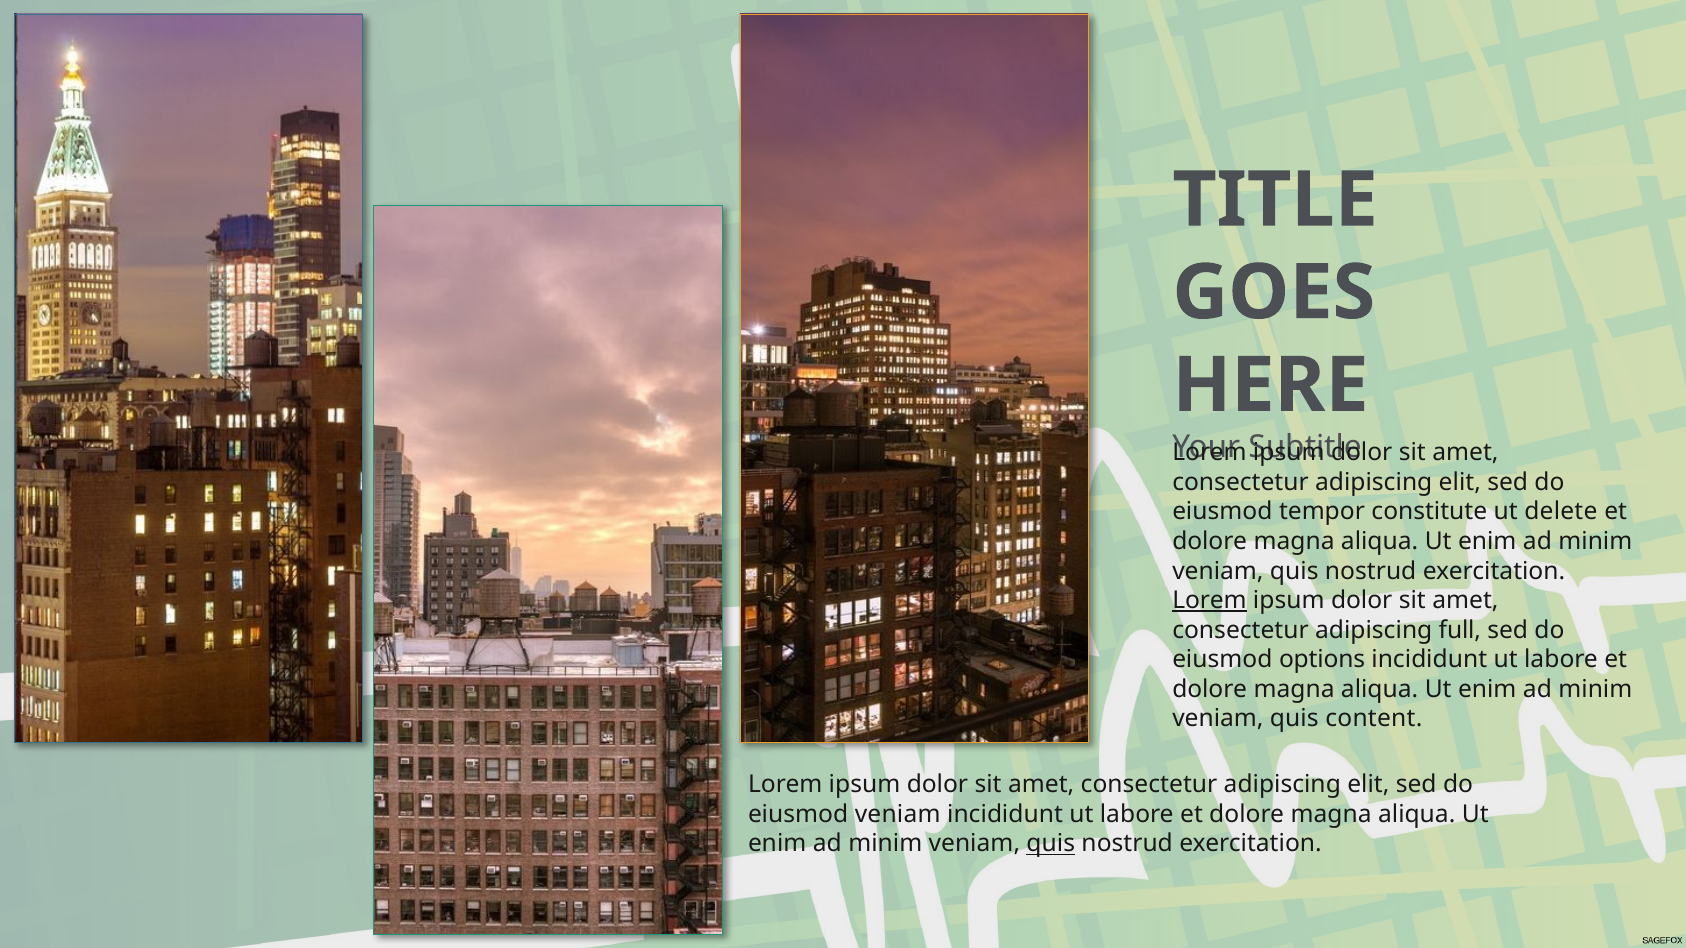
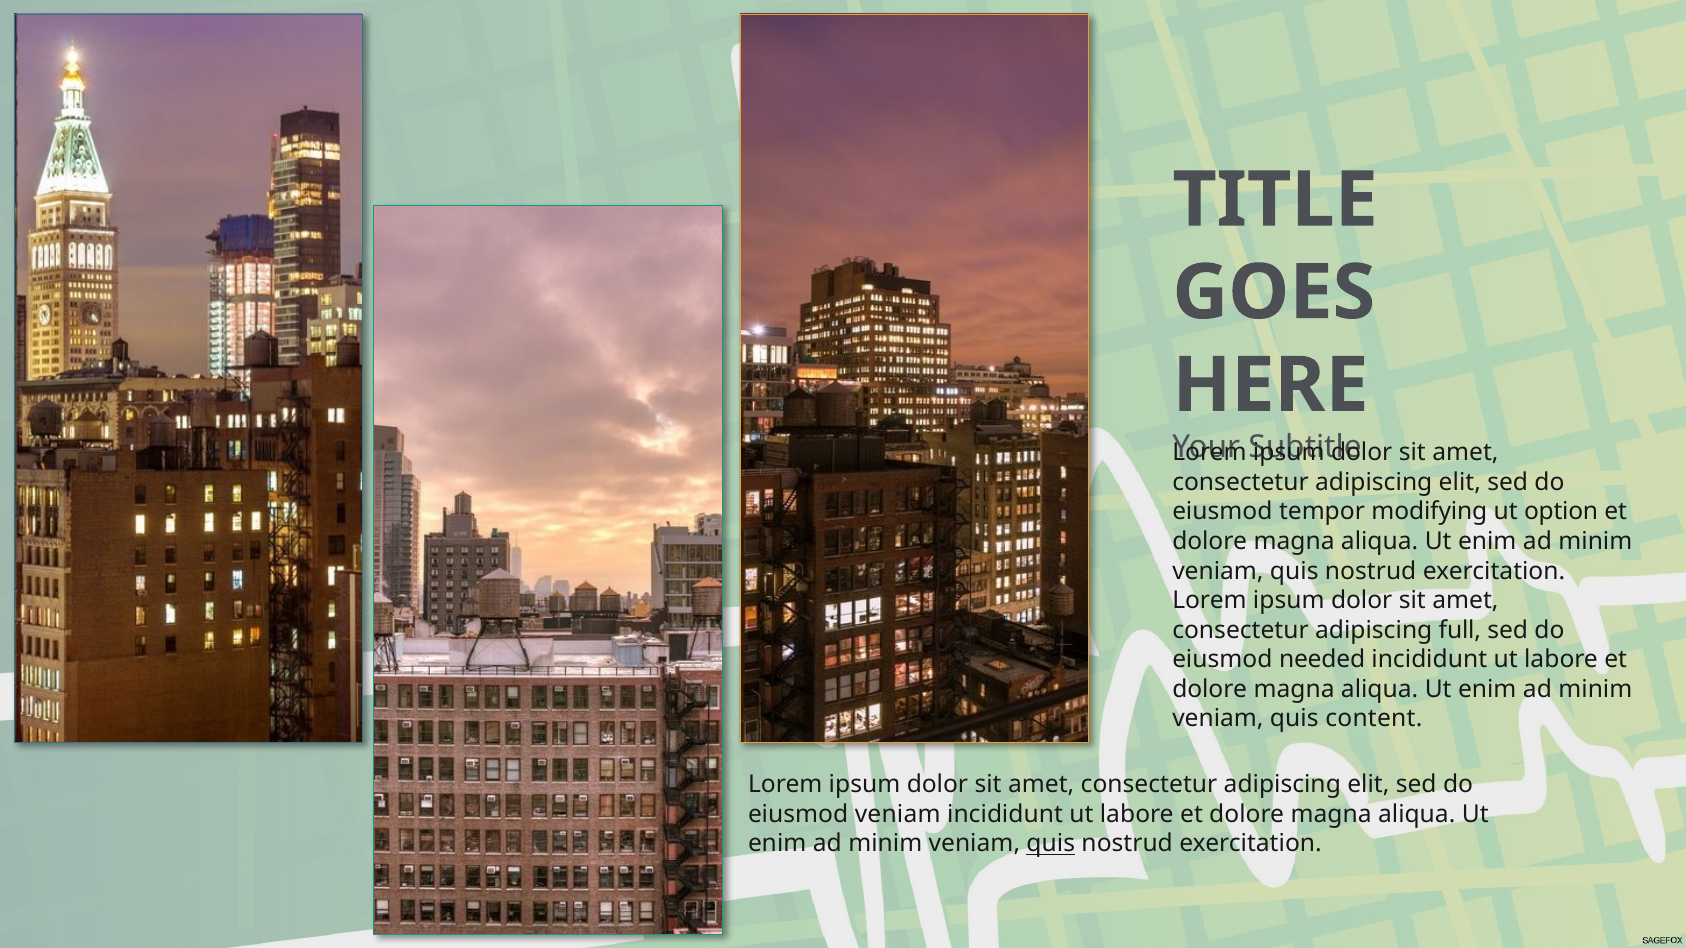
constitute: constitute -> modifying
delete: delete -> option
Lorem at (1210, 601) underline: present -> none
options: options -> needed
